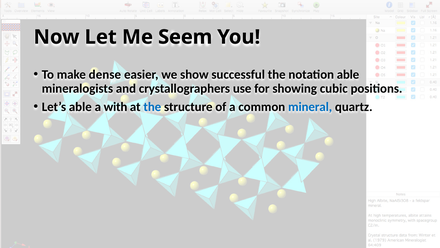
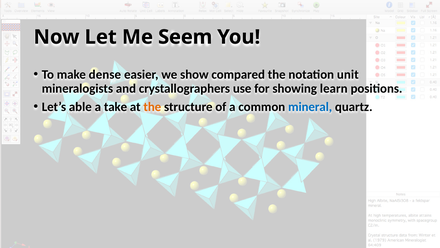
successful: successful -> compared
notation able: able -> unit
cubic: cubic -> learn
with: with -> take
the at (152, 107) colour: blue -> orange
